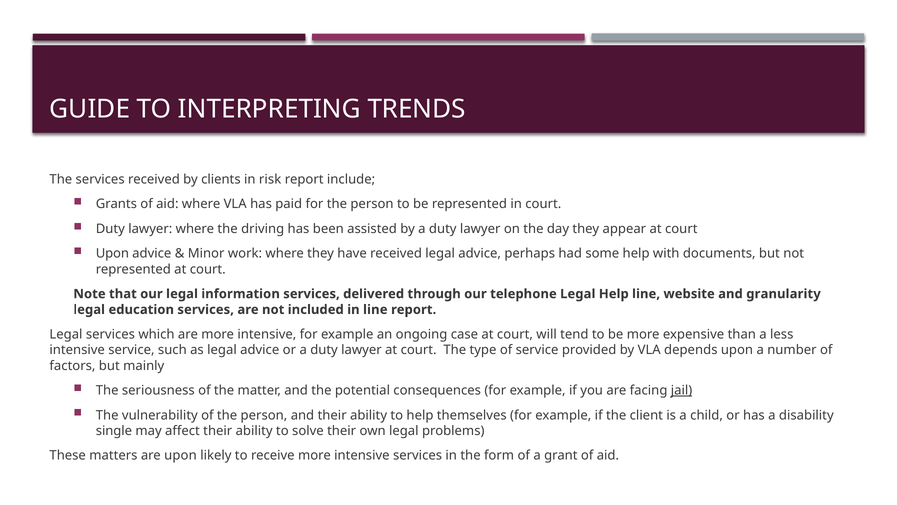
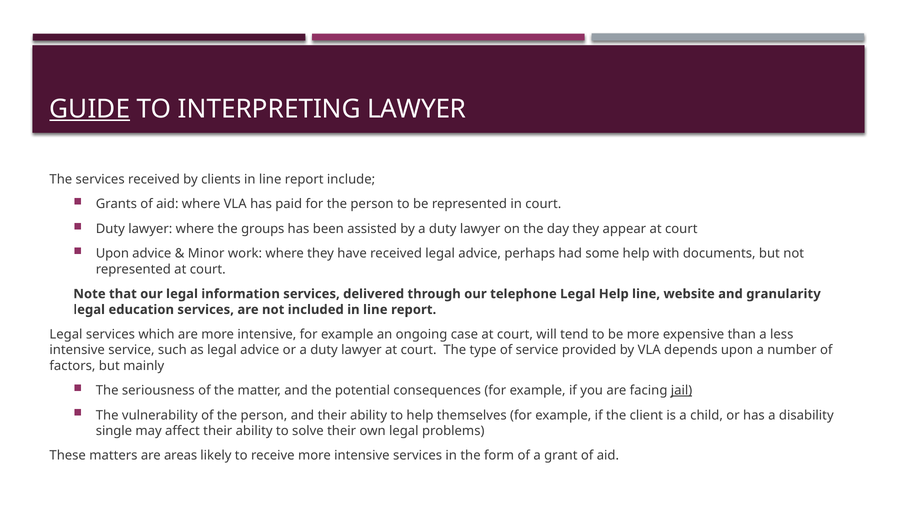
GUIDE underline: none -> present
INTERPRETING TRENDS: TRENDS -> LAWYER
clients in risk: risk -> line
driving: driving -> groups
are upon: upon -> areas
